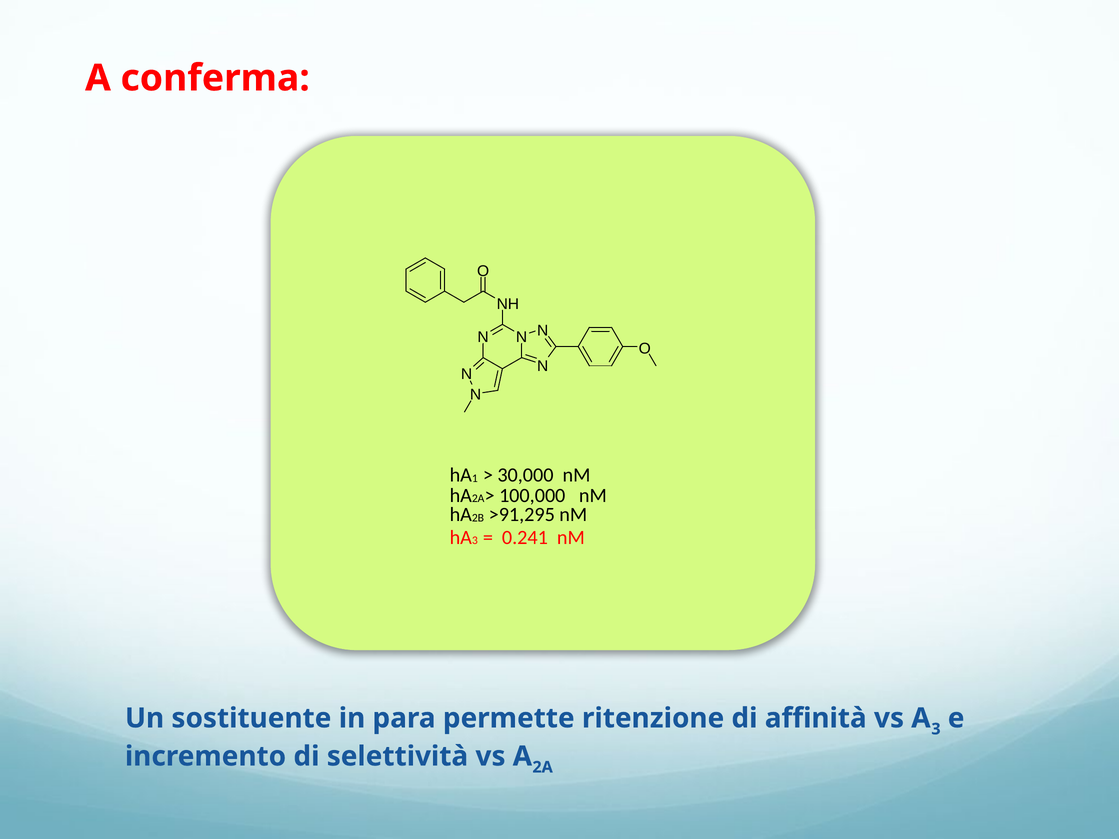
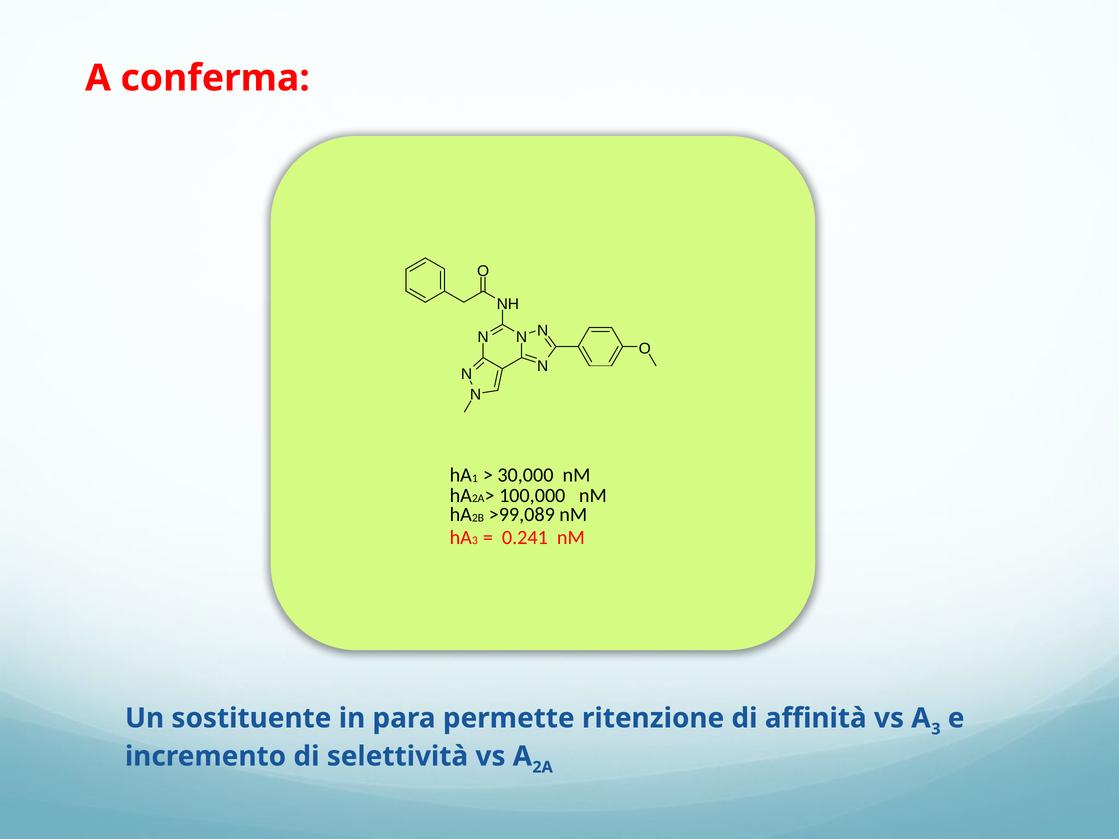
>91,295: >91,295 -> >99,089
